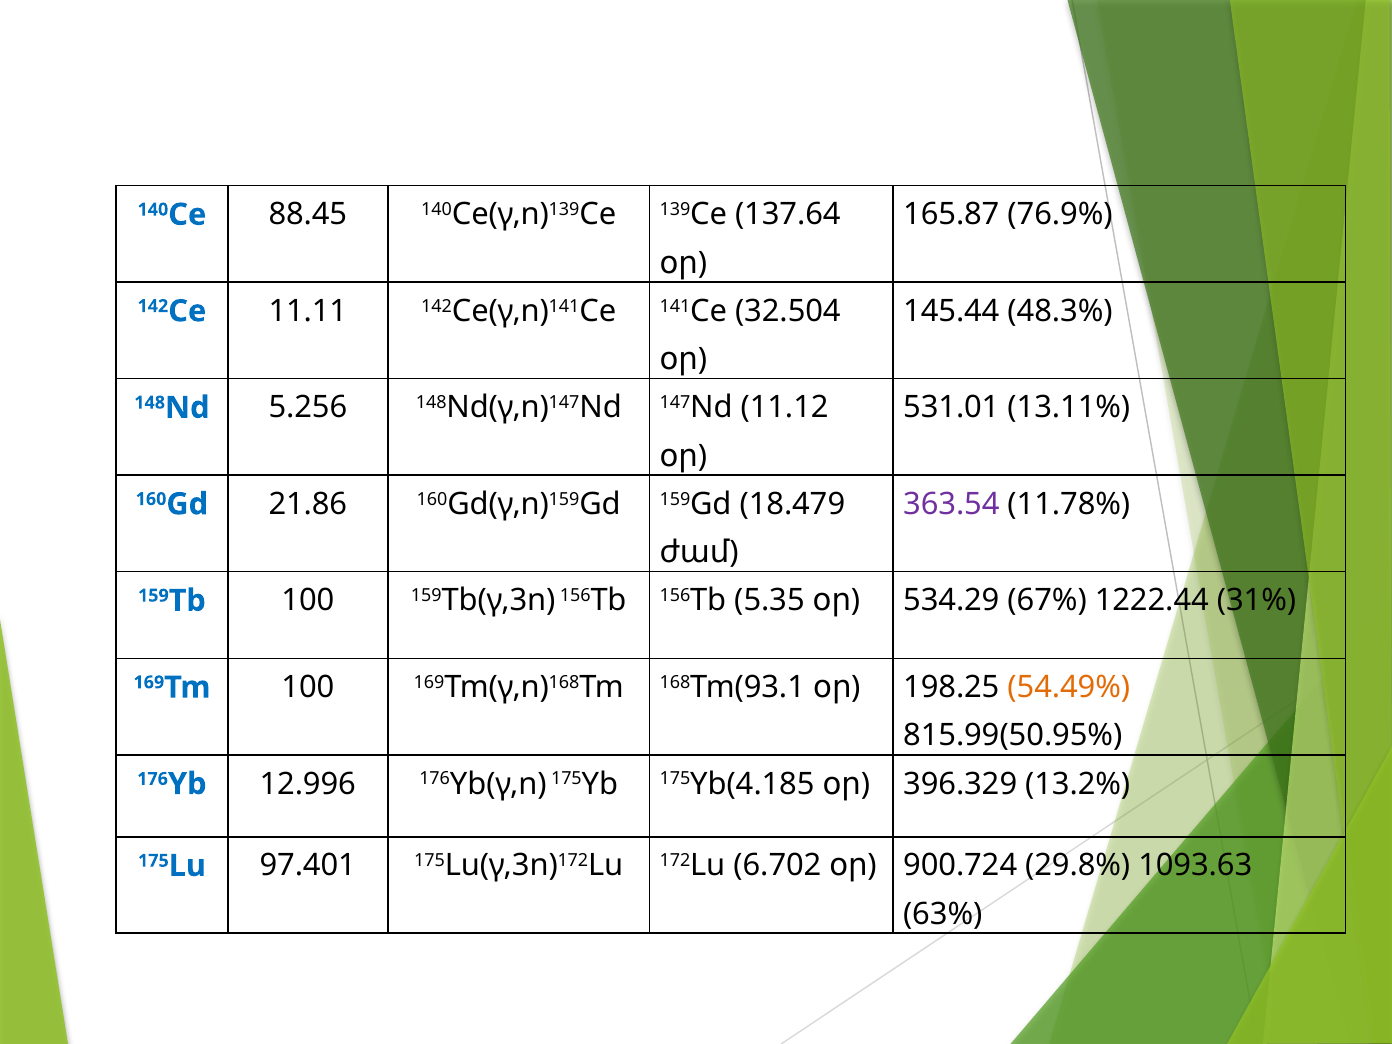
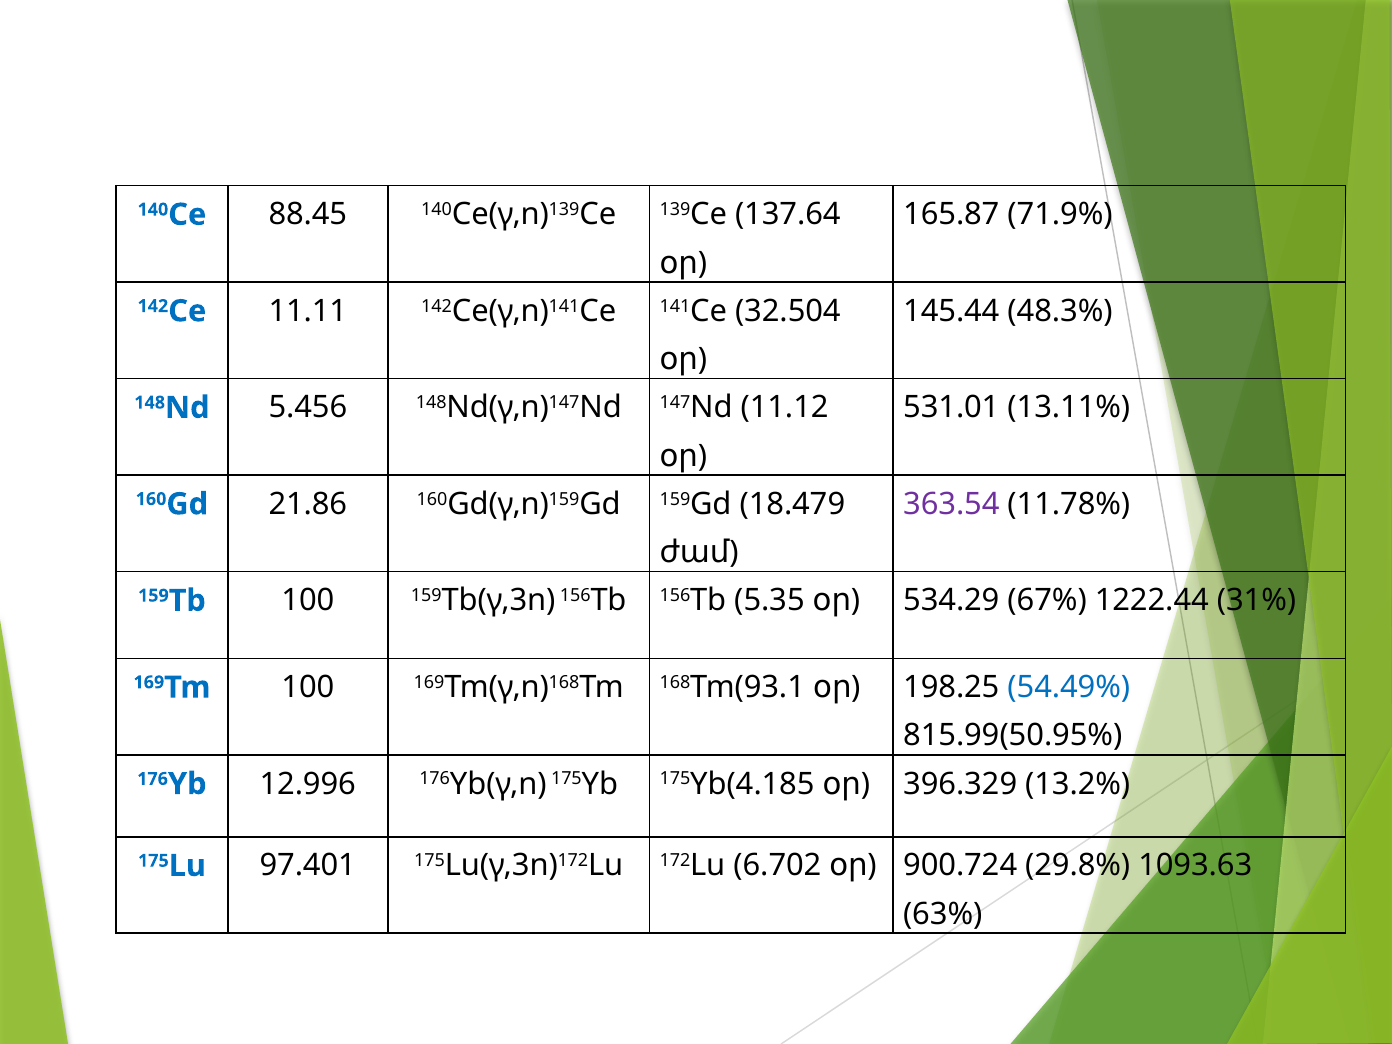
76.9%: 76.9% -> 71.9%
5.256: 5.256 -> 5.456
54.49% colour: orange -> blue
